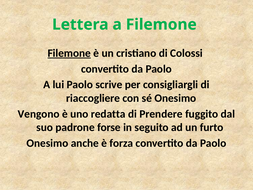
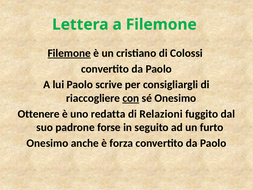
con underline: none -> present
Vengono: Vengono -> Ottenere
Prendere: Prendere -> Relazioni
